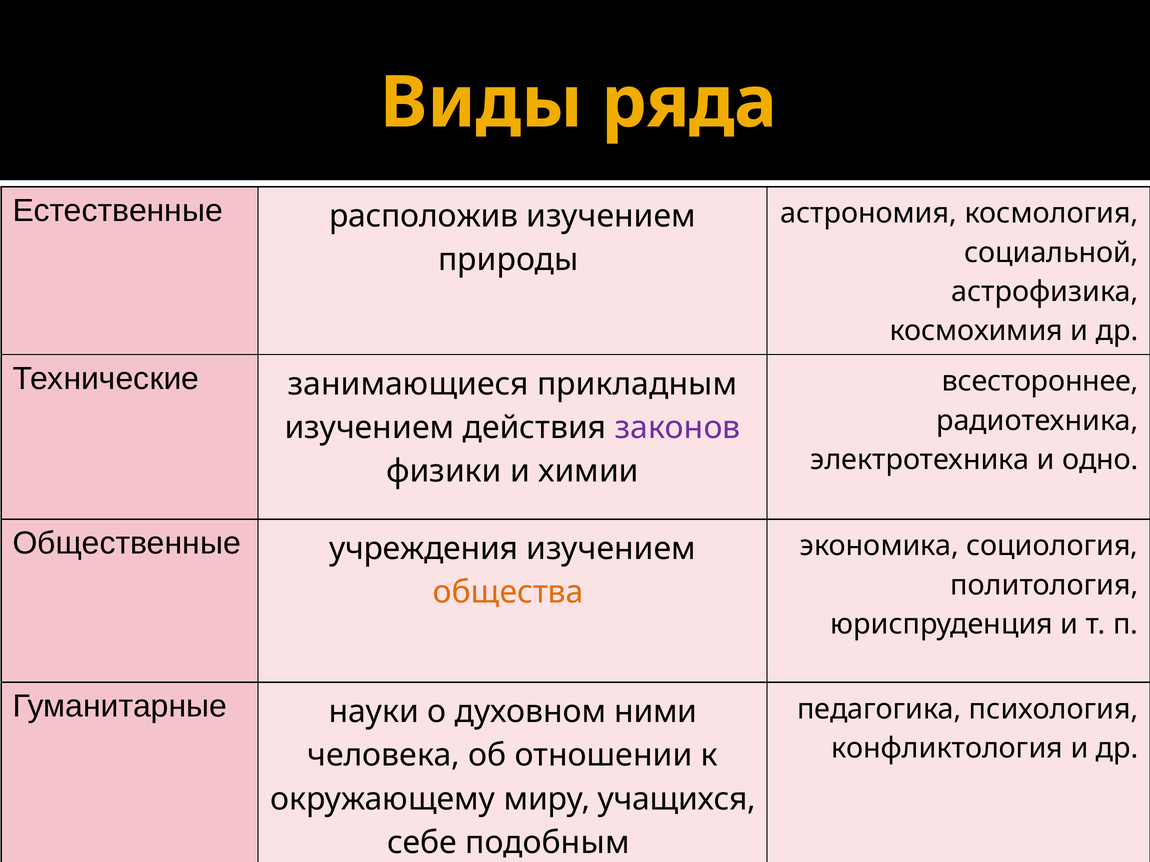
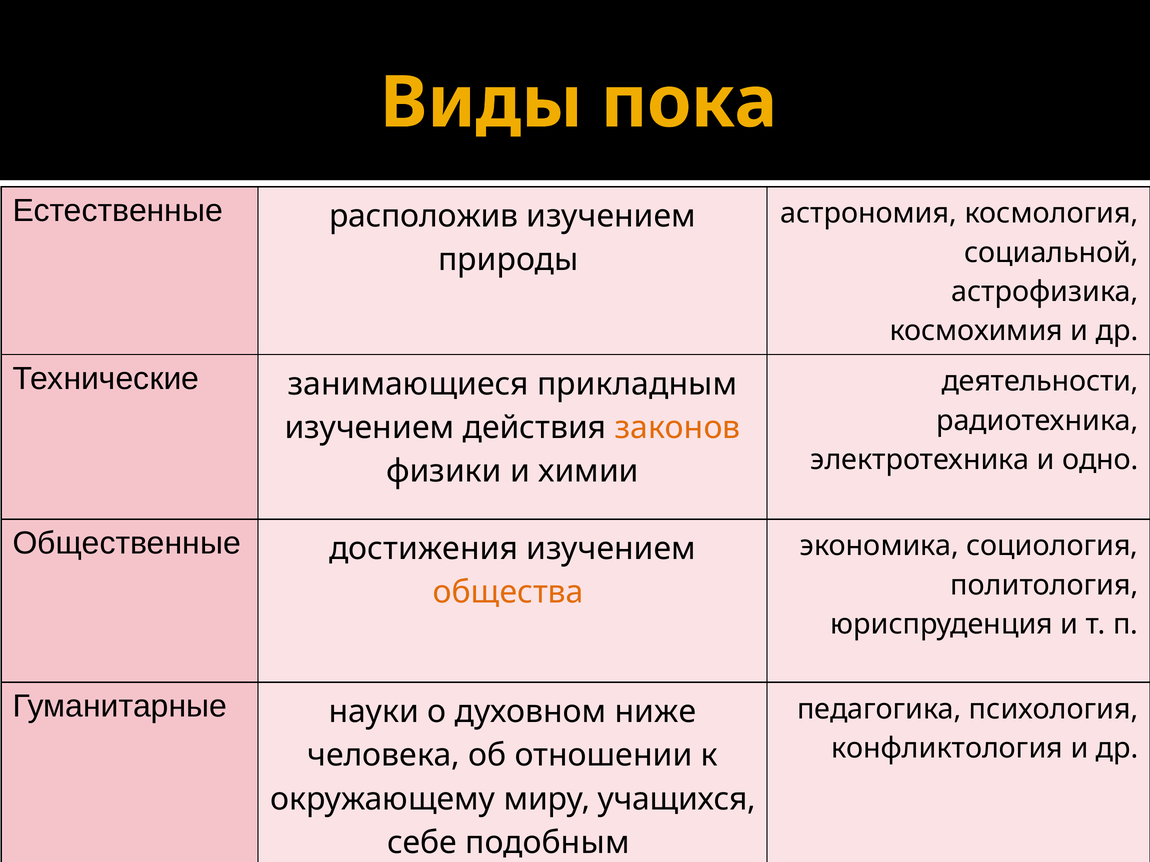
ряда: ряда -> пока
всестороннее: всестороннее -> деятельности
законов colour: purple -> orange
учреждения: учреждения -> достижения
ними: ними -> ниже
